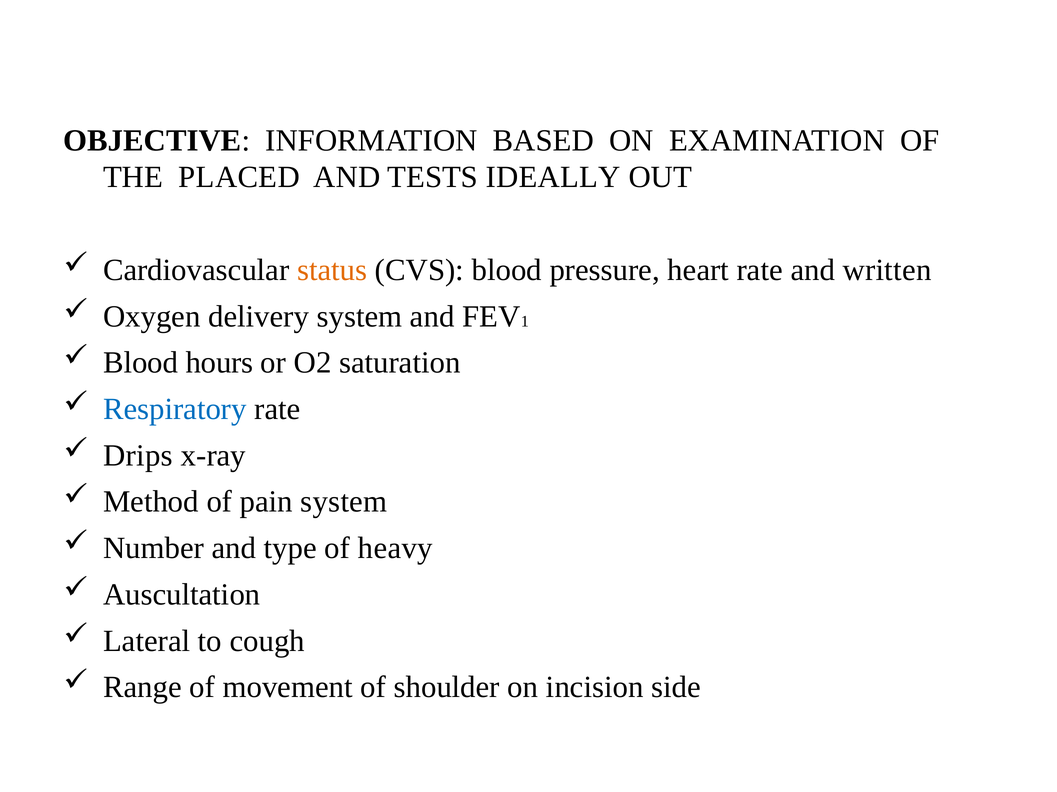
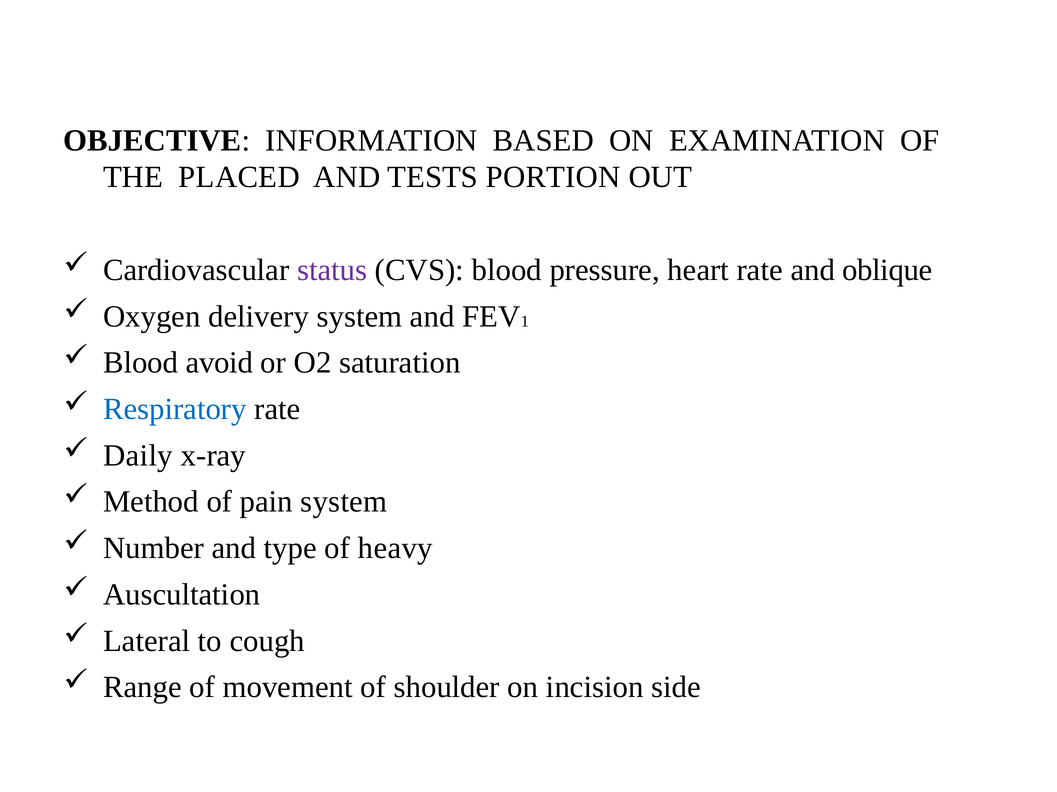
IDEALLY: IDEALLY -> PORTION
status colour: orange -> purple
written: written -> oblique
hours: hours -> avoid
Drips: Drips -> Daily
